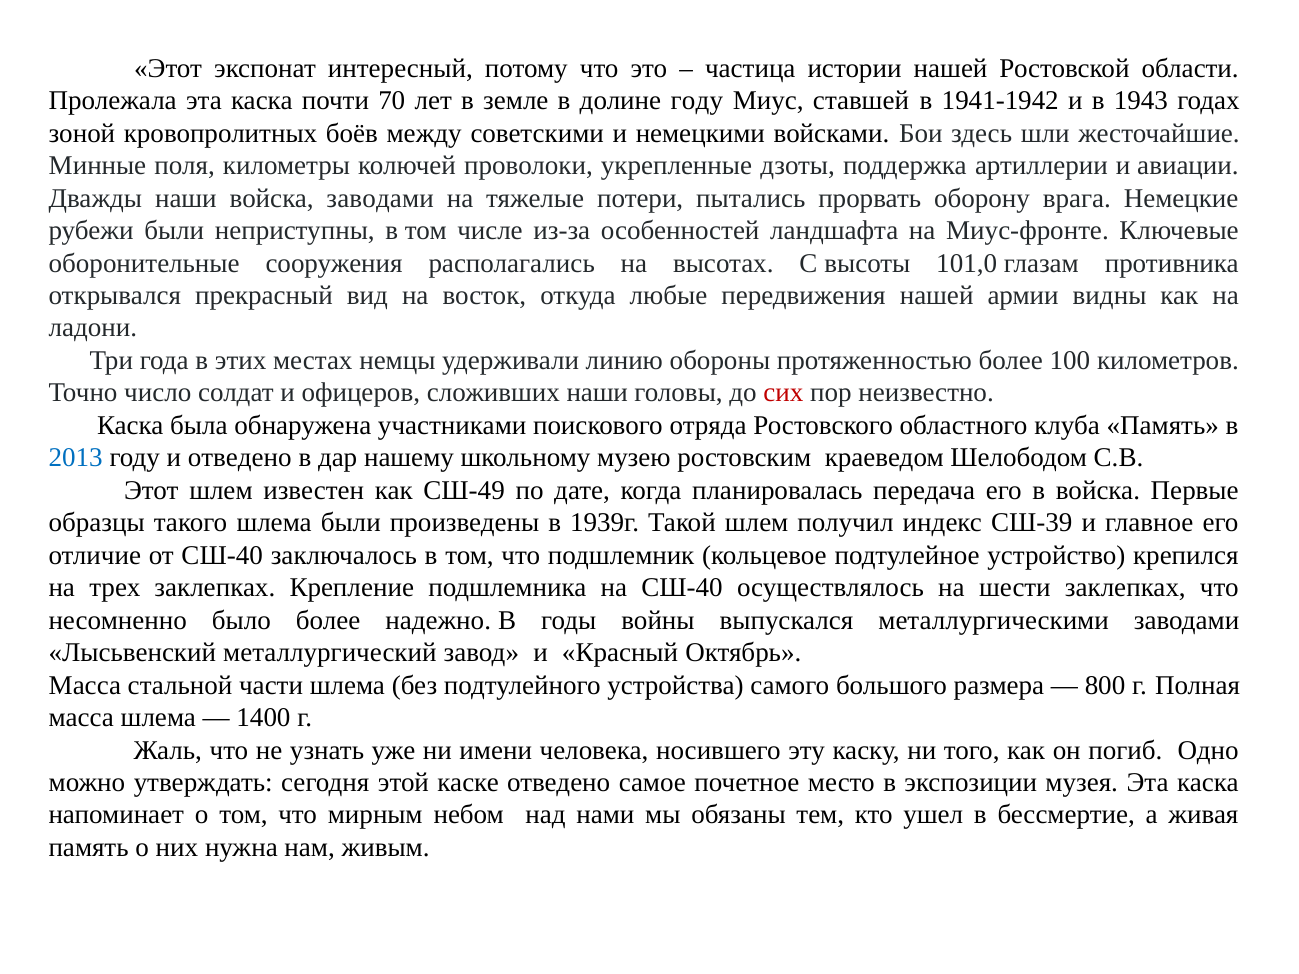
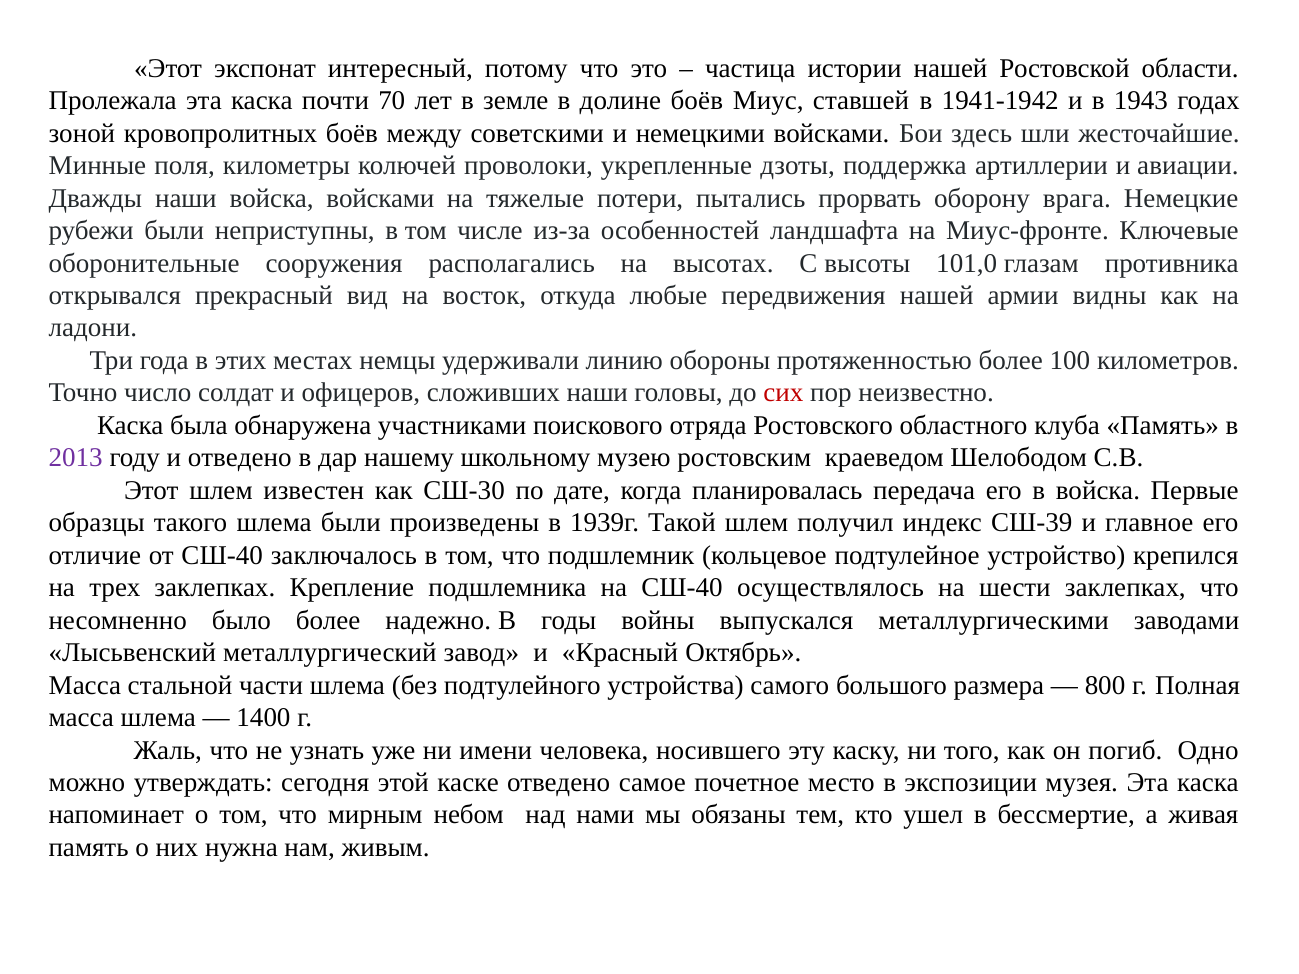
долине году: году -> боёв
войска заводами: заводами -> войсками
2013 colour: blue -> purple
СШ-49: СШ-49 -> СШ-30
